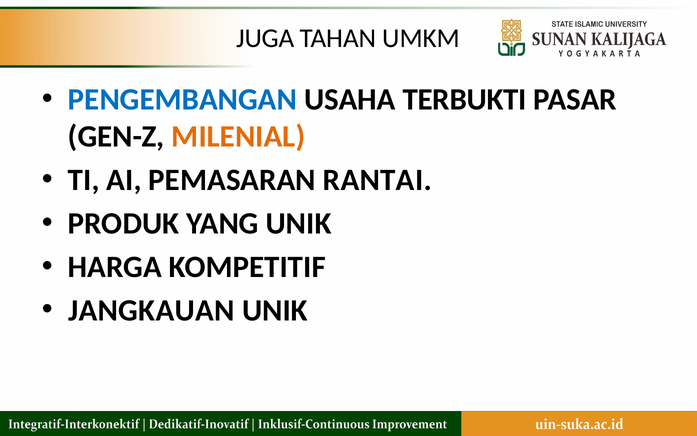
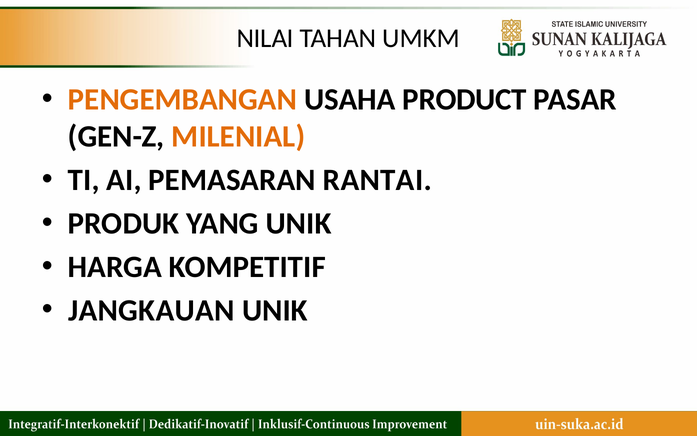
JUGA: JUGA -> NILAI
PENGEMBANGAN colour: blue -> orange
TERBUKTI: TERBUKTI -> PRODUCT
